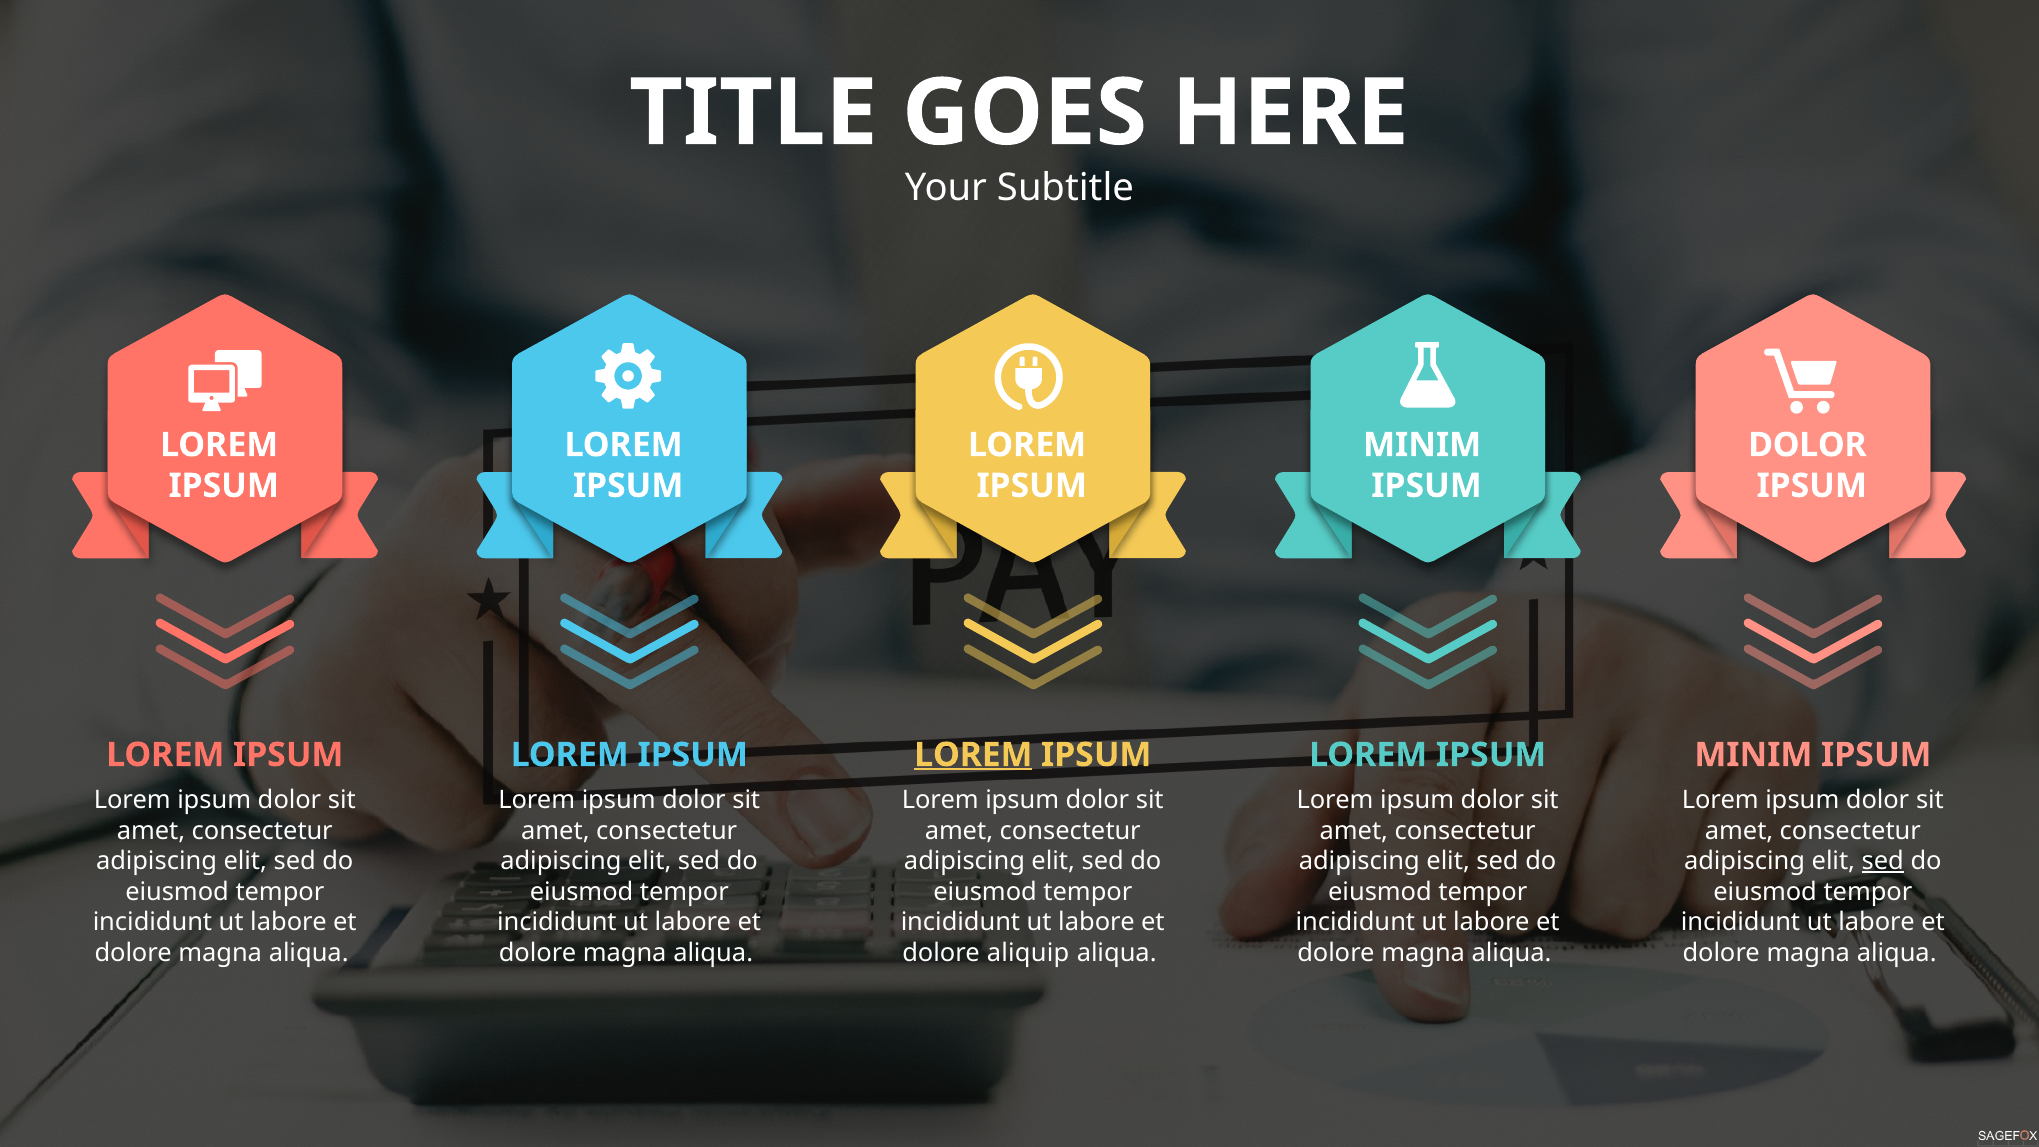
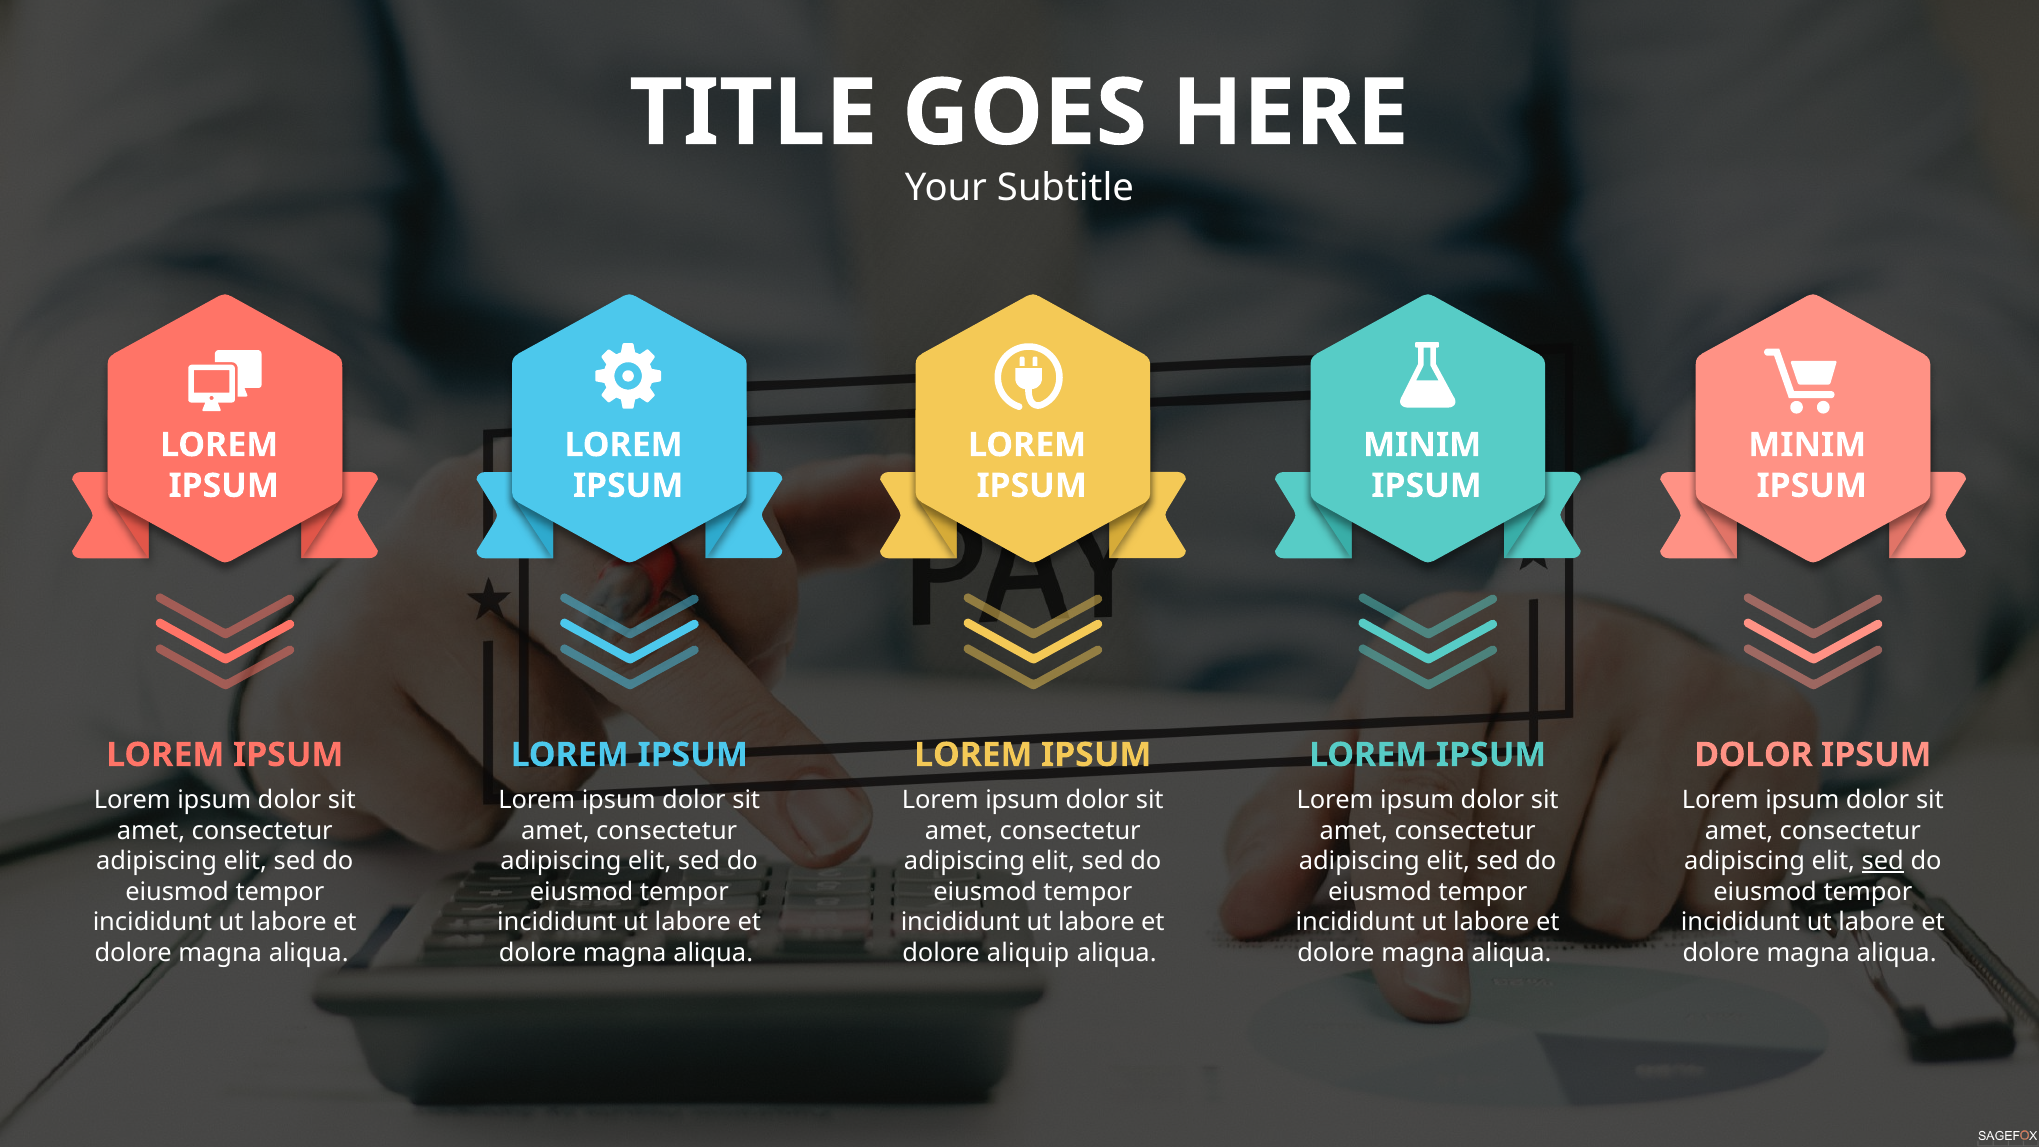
DOLOR at (1807, 445): DOLOR -> MINIM
LOREM at (973, 755) underline: present -> none
MINIM at (1753, 755): MINIM -> DOLOR
